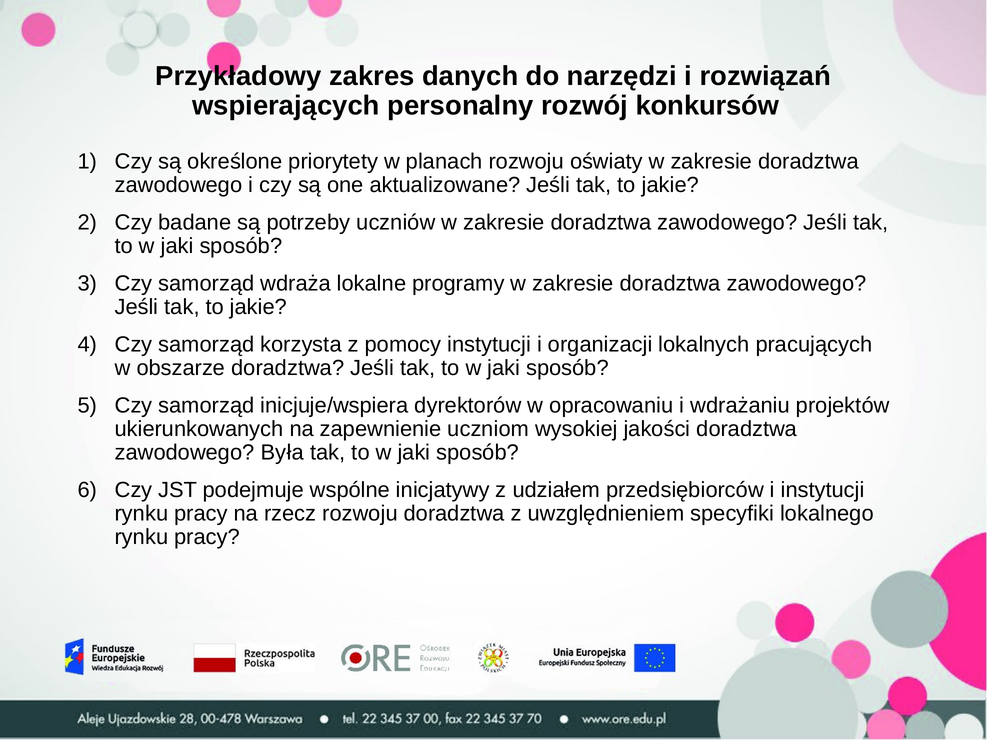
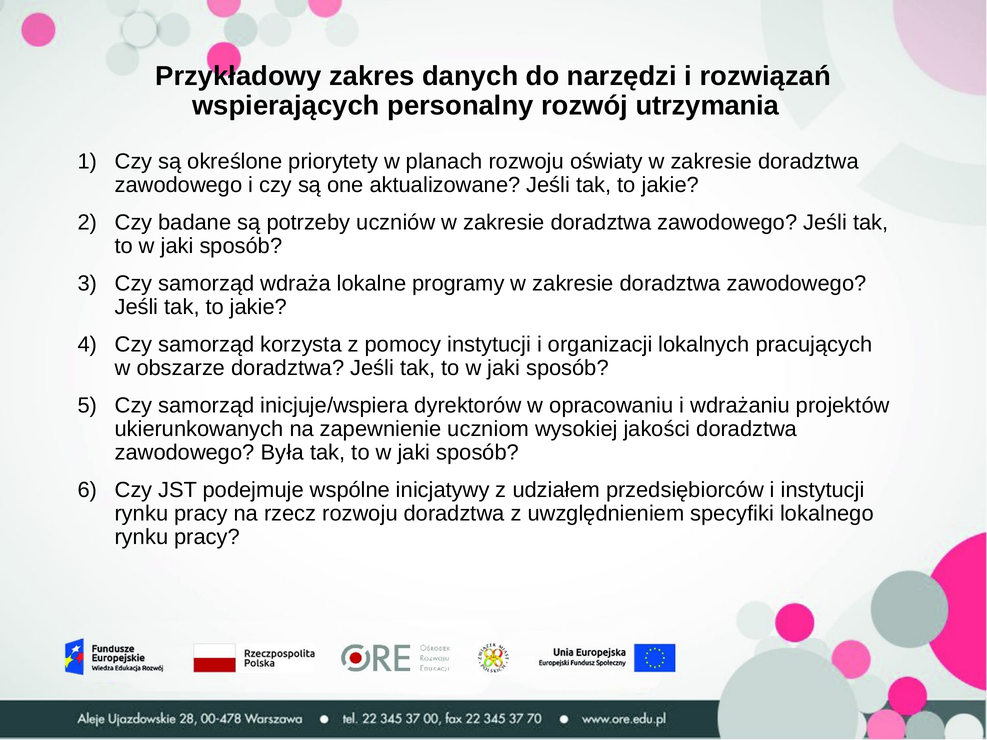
konkursów: konkursów -> utrzymania
